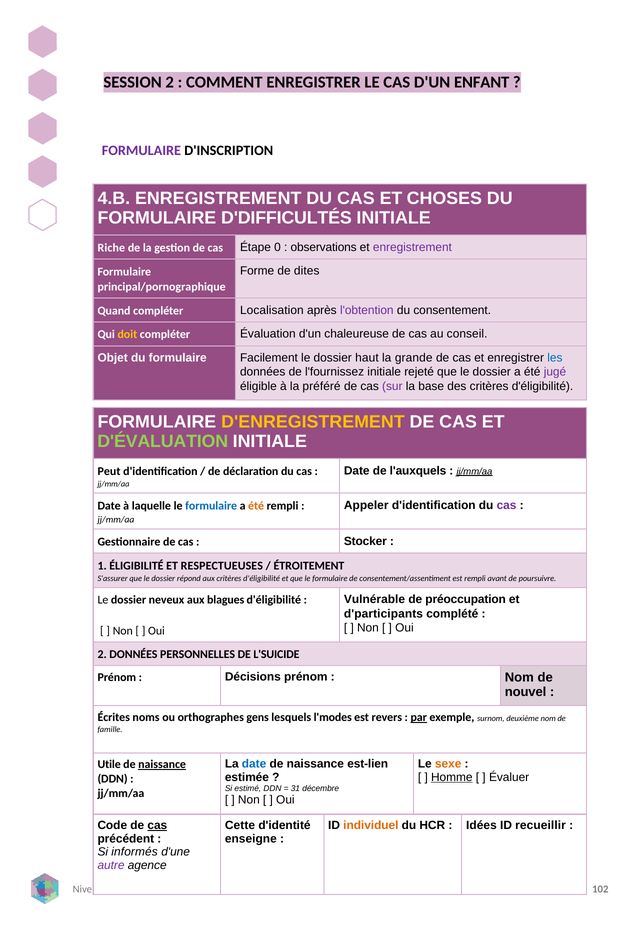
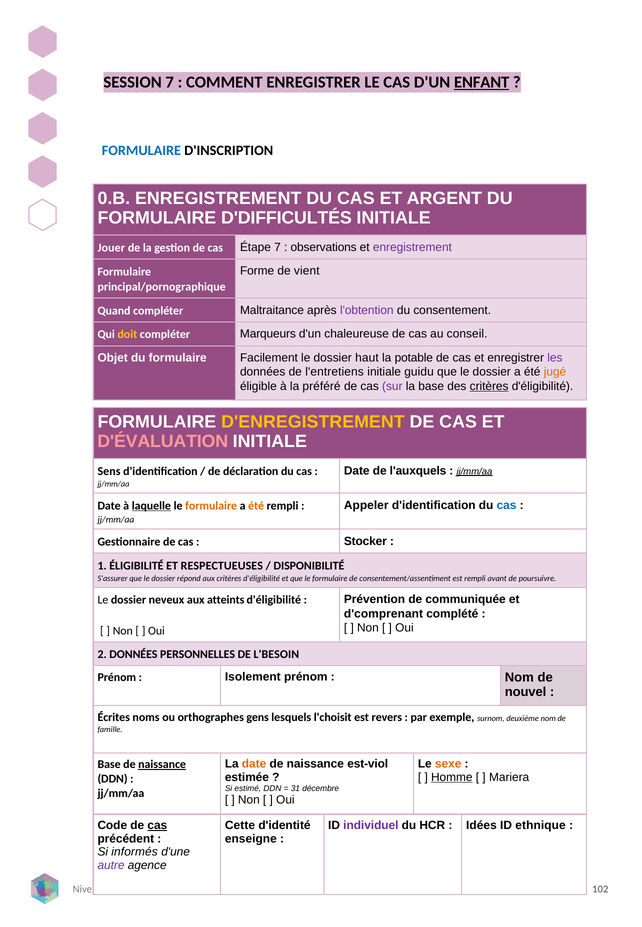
SESSION 2: 2 -> 7
ENFANT underline: none -> present
FORMULAIRE at (141, 151) colour: purple -> blue
4.B: 4.B -> 0.B
CHOSES: CHOSES -> ARGENT
Riche: Riche -> Jouer
Étape 0: 0 -> 7
dites: dites -> vient
Localisation: Localisation -> Maltraitance
Évaluation: Évaluation -> Marqueurs
grande: grande -> potable
les colour: blue -> purple
l'fournissez: l'fournissez -> l'entretiens
rejeté: rejeté -> guidu
jugé colour: purple -> orange
critères at (489, 386) underline: none -> present
D'ÉVALUATION colour: light green -> pink
Peut: Peut -> Sens
cas at (507, 505) colour: purple -> blue
laquelle underline: none -> present
formulaire at (211, 506) colour: blue -> orange
ÉTROITEMENT: ÉTROITEMENT -> DISPONIBILITÉ
Vulnérable: Vulnérable -> Prévention
préoccupation: préoccupation -> communiquée
blagues: blagues -> atteints
d'participants: d'participants -> d'comprenant
L'SUICIDE: L'SUICIDE -> L'BESOIN
Décisions: Décisions -> Isolement
l'modes: l'modes -> l'choisit
par underline: present -> none
date at (254, 764) colour: blue -> orange
est-lien: est-lien -> est-viol
Utile at (109, 765): Utile -> Base
Évaluer: Évaluer -> Mariera
individuel colour: orange -> purple
recueillir: recueillir -> ethnique
